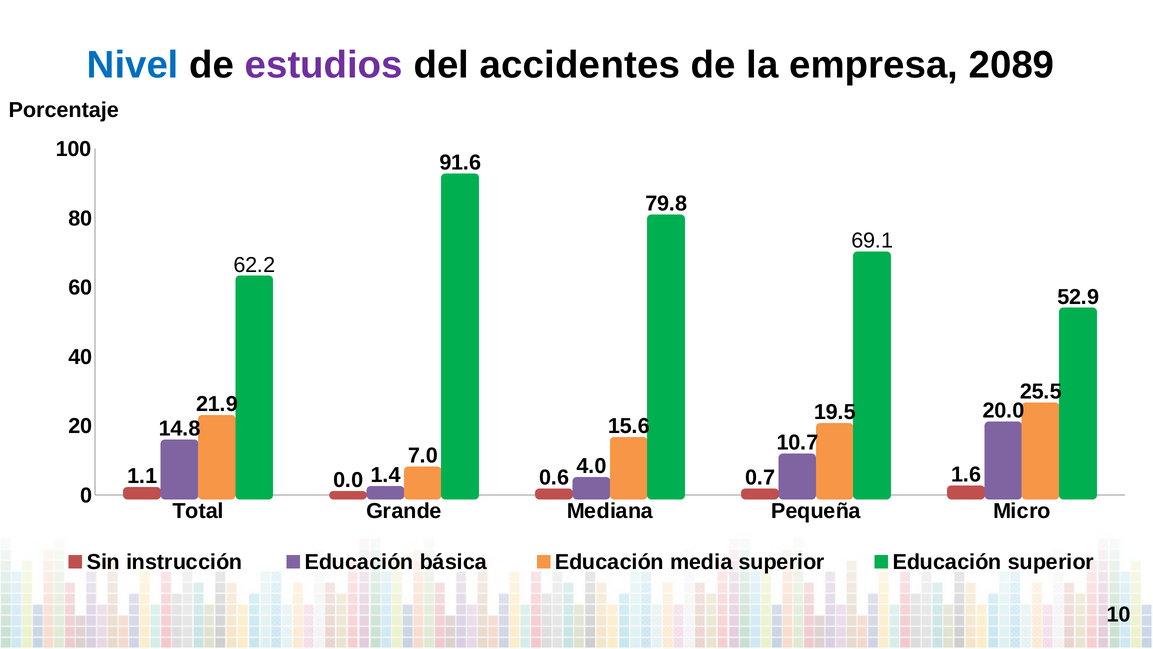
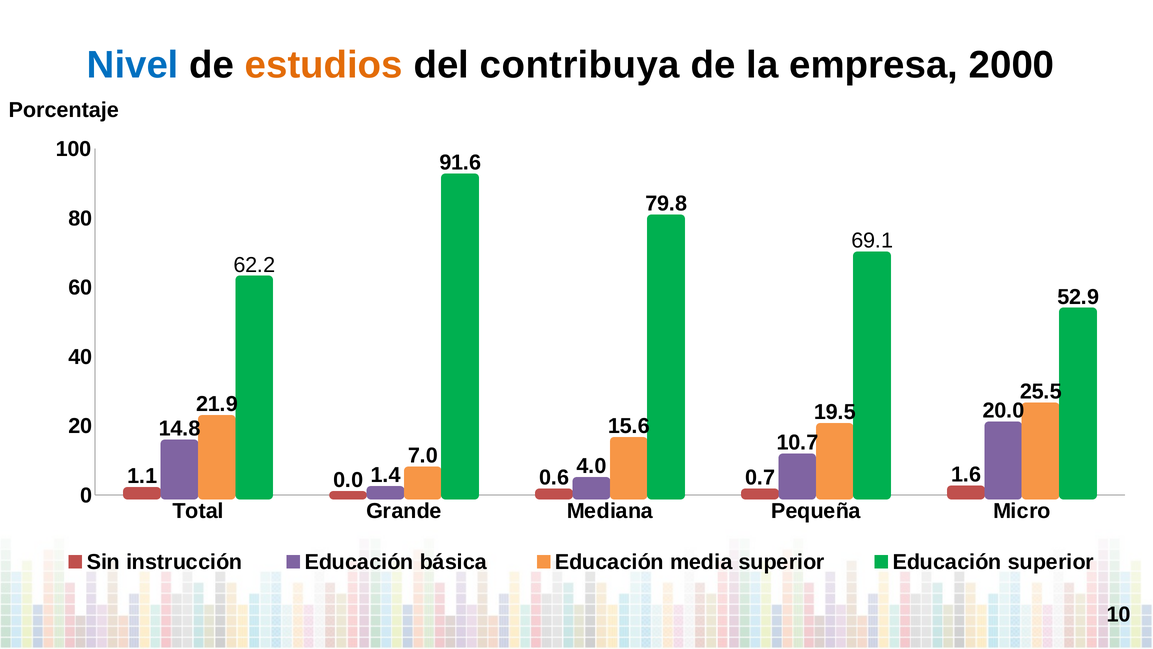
estudios colour: purple -> orange
accidentes: accidentes -> contribuya
2089: 2089 -> 2000
